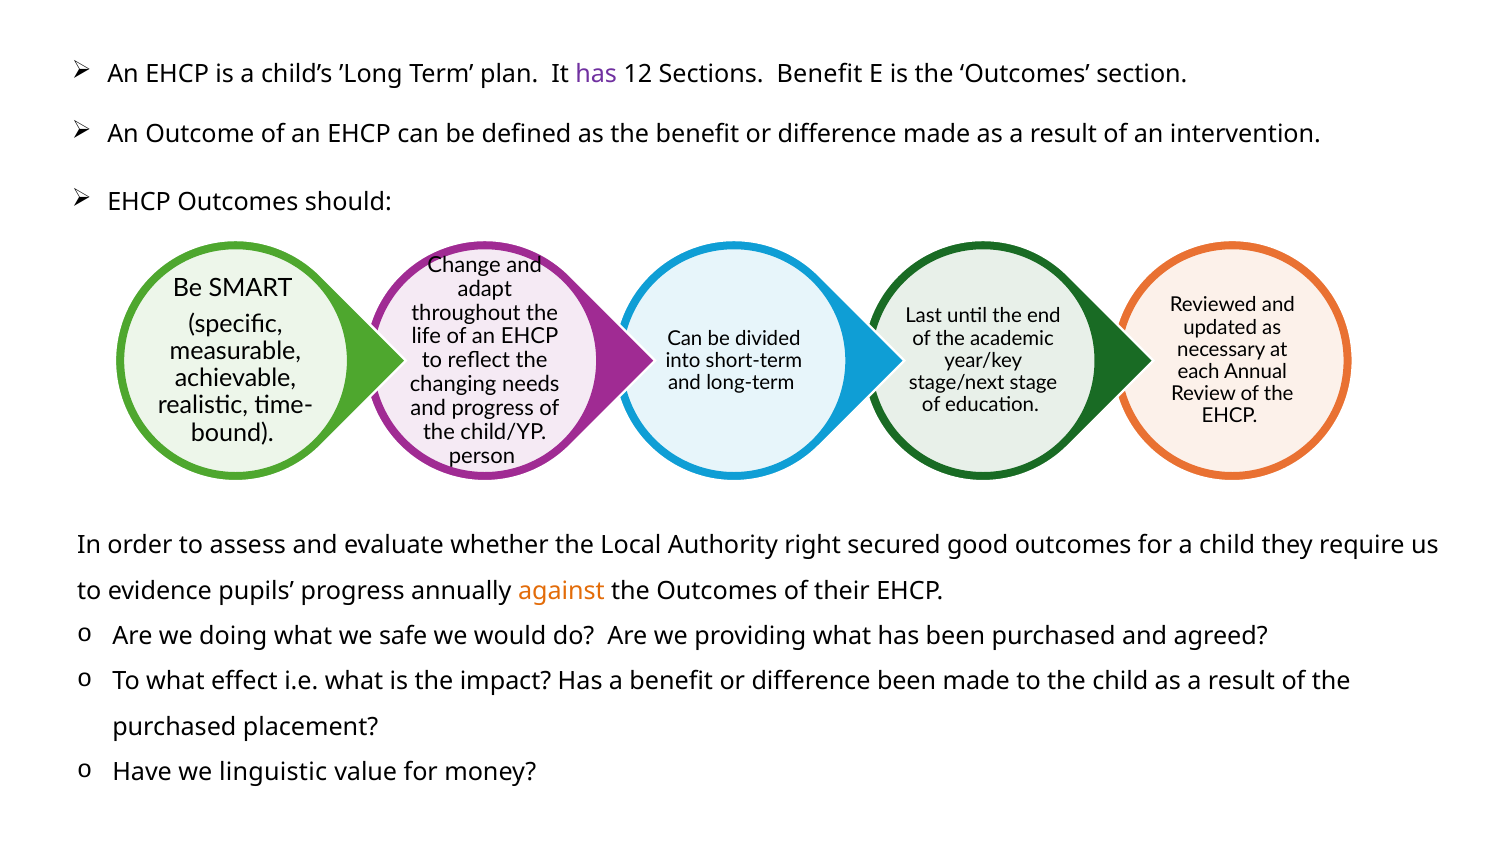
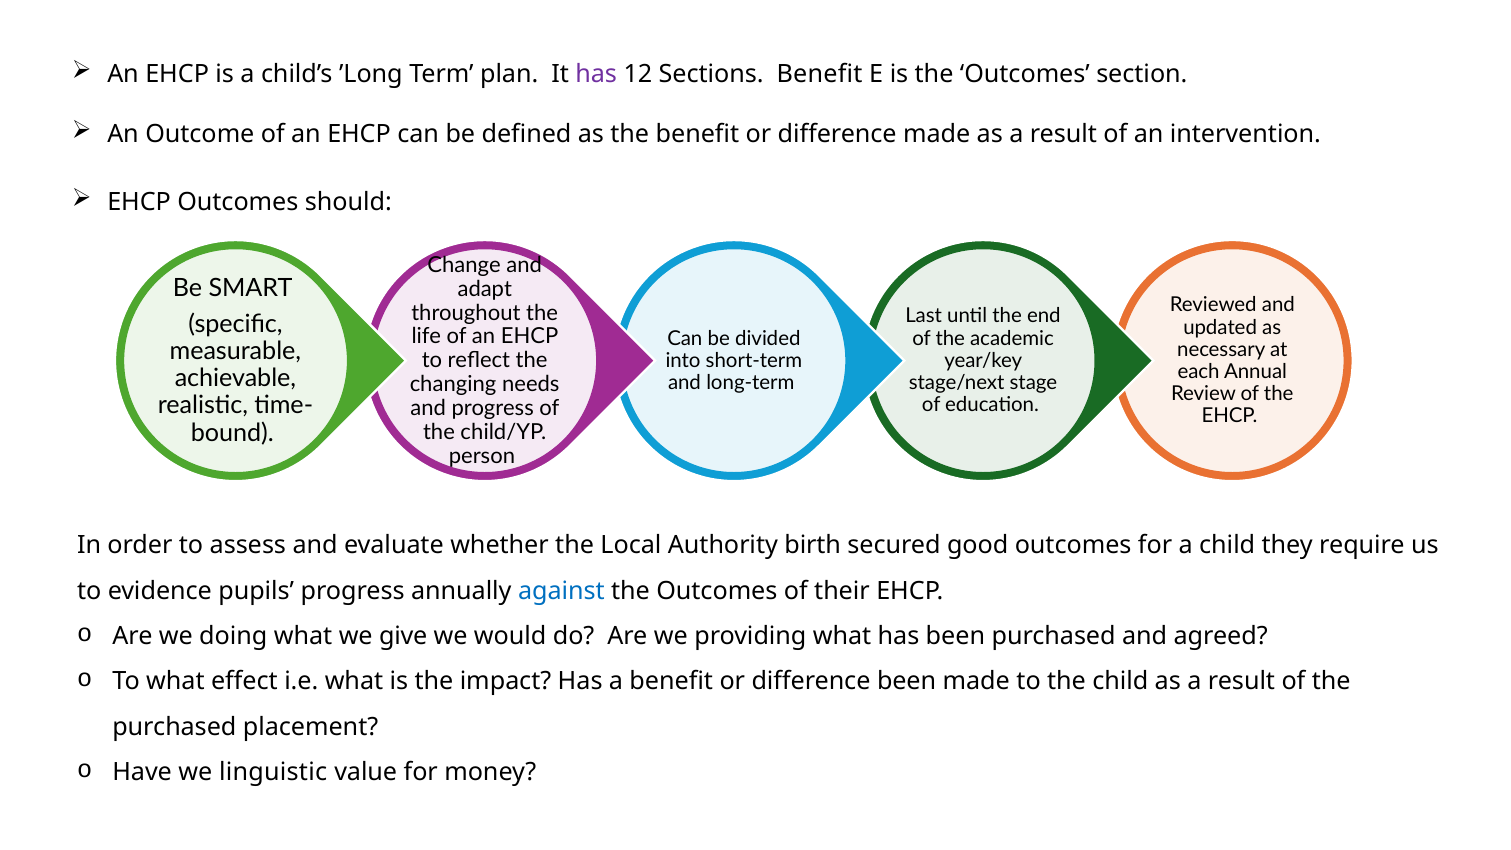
right: right -> birth
against colour: orange -> blue
safe: safe -> give
